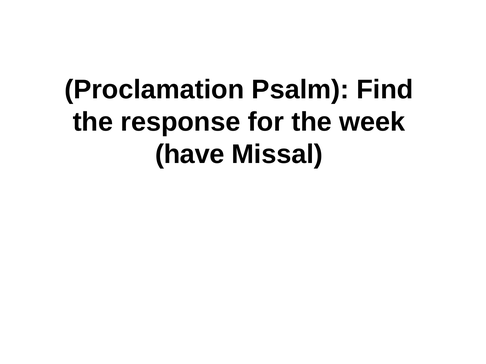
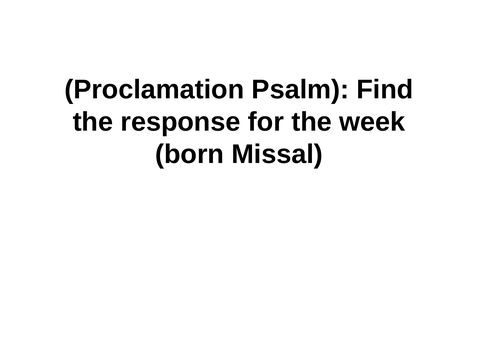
have: have -> born
